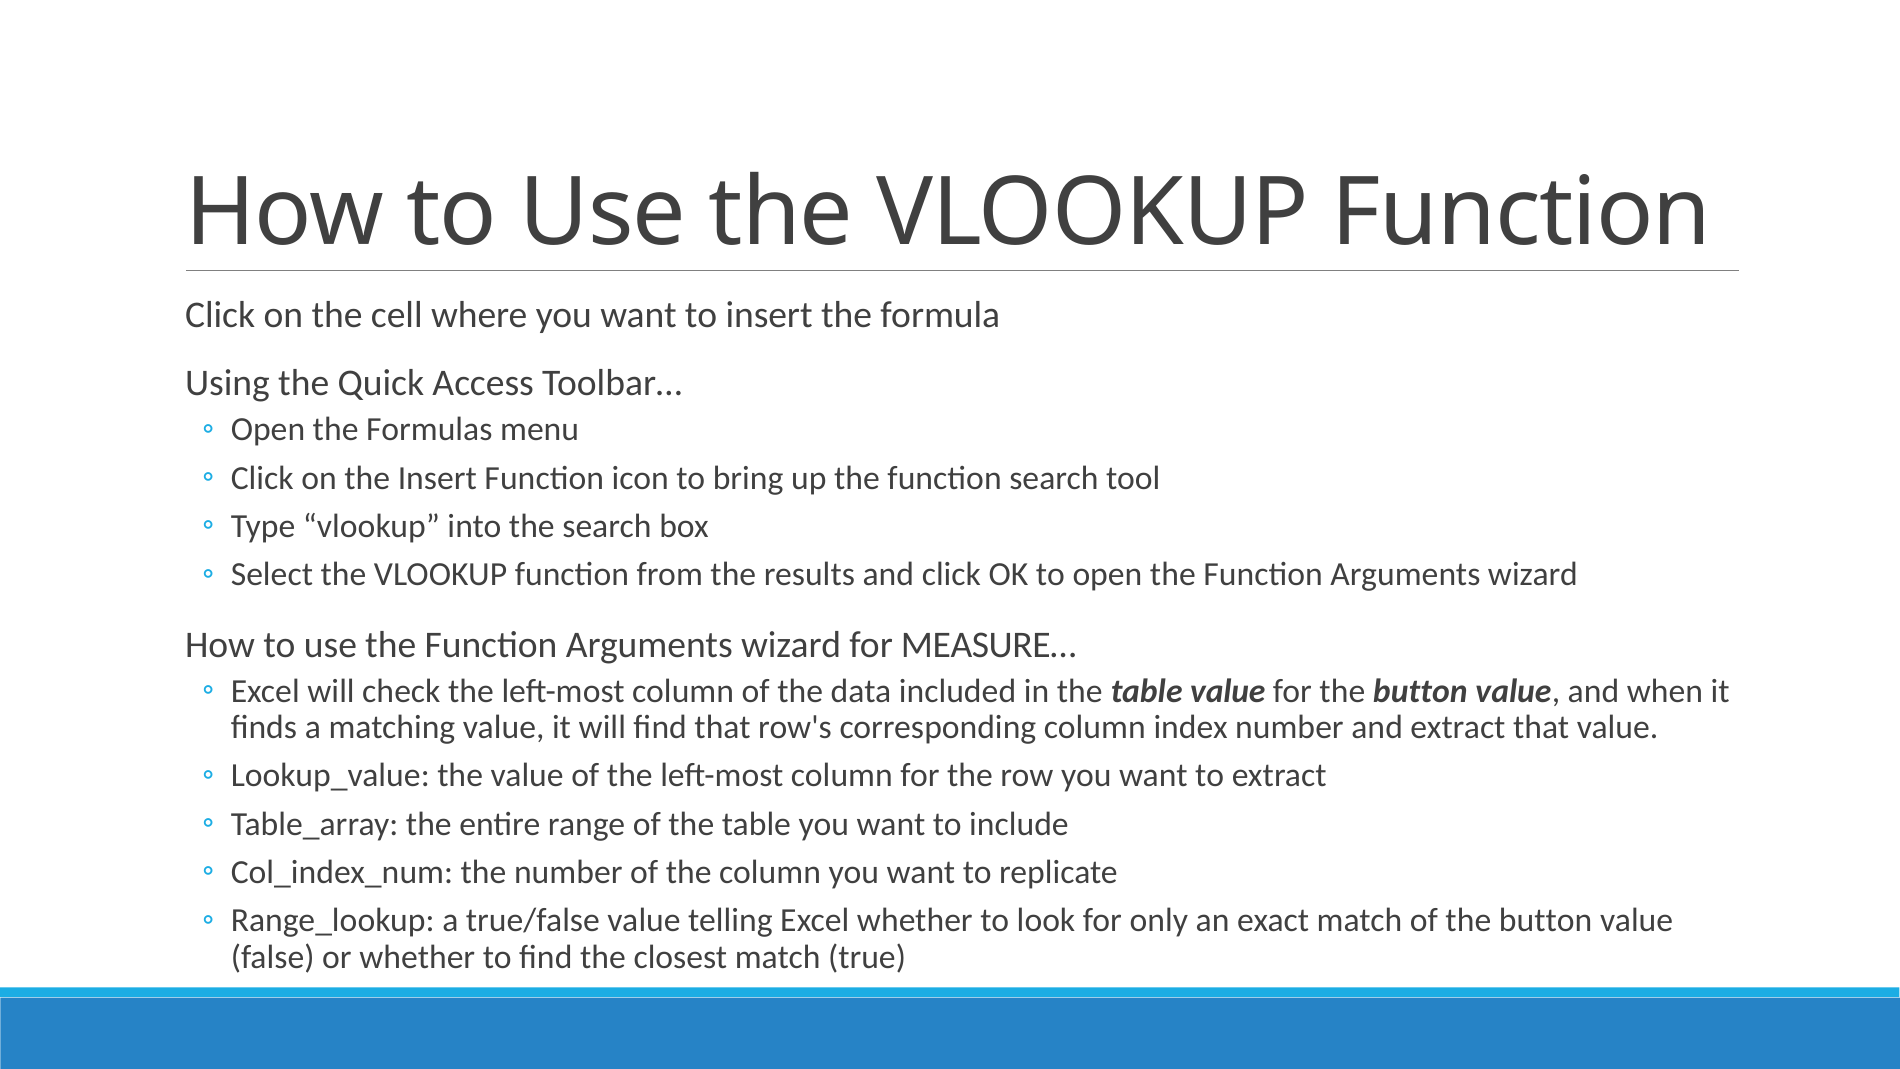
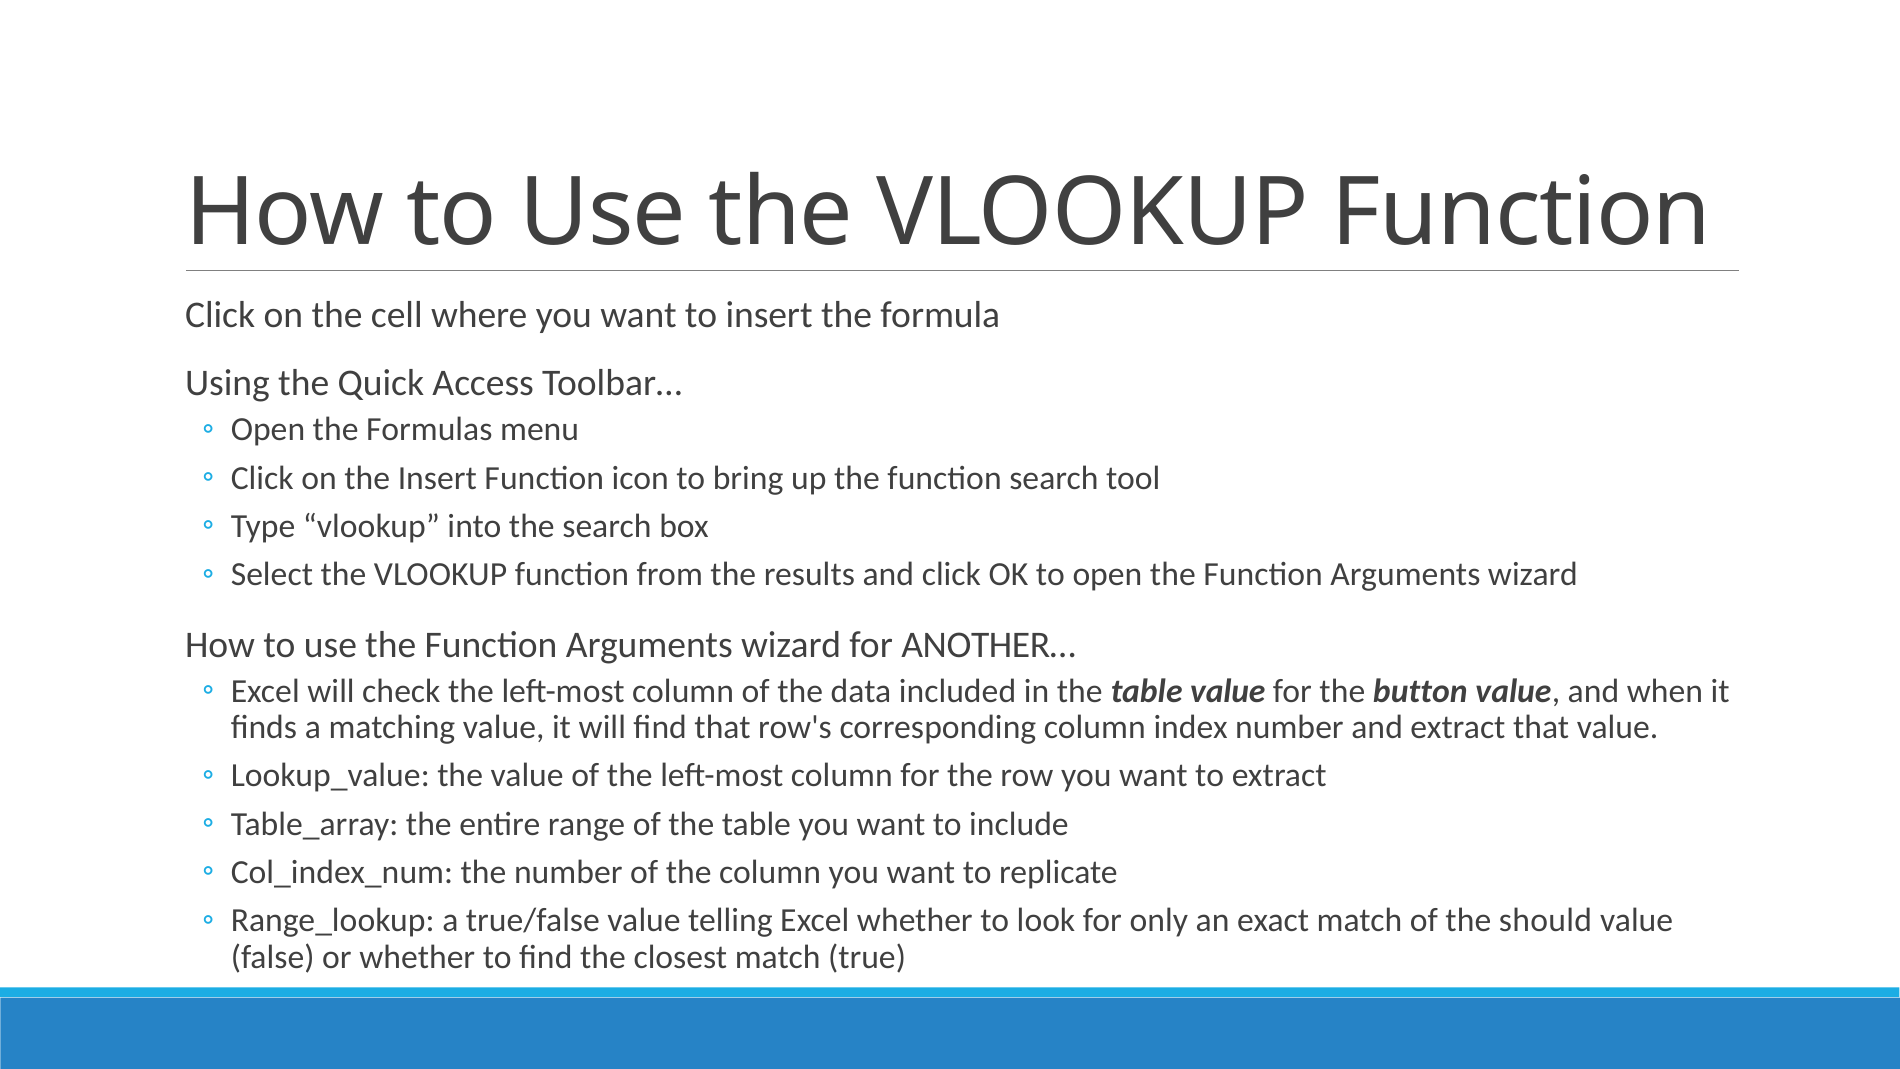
MEASURE…: MEASURE… -> ANOTHER…
of the button: button -> should
